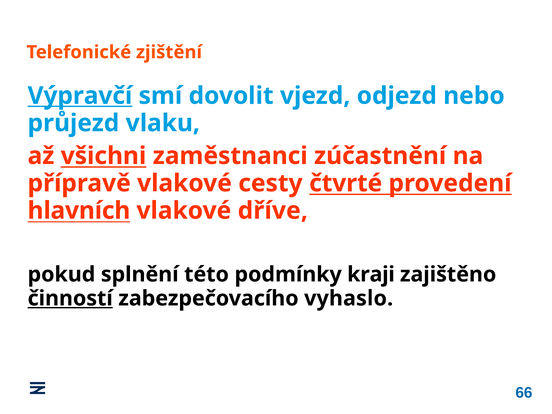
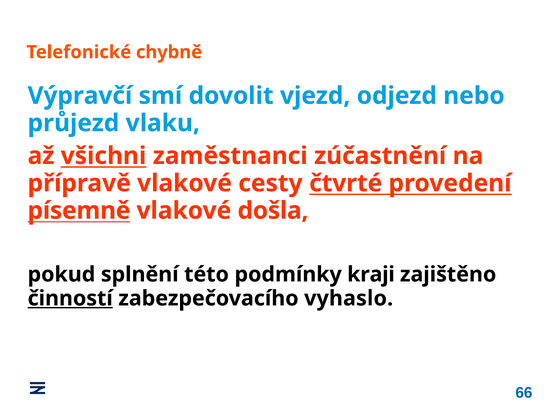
zjištění: zjištění -> chybně
Výpravčí underline: present -> none
hlavních: hlavních -> písemně
dříve: dříve -> došla
